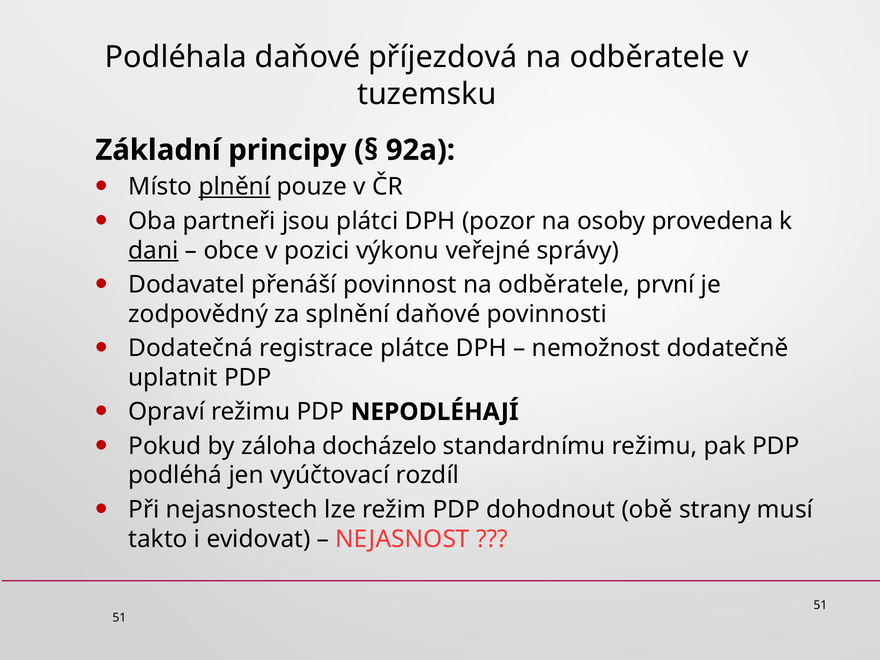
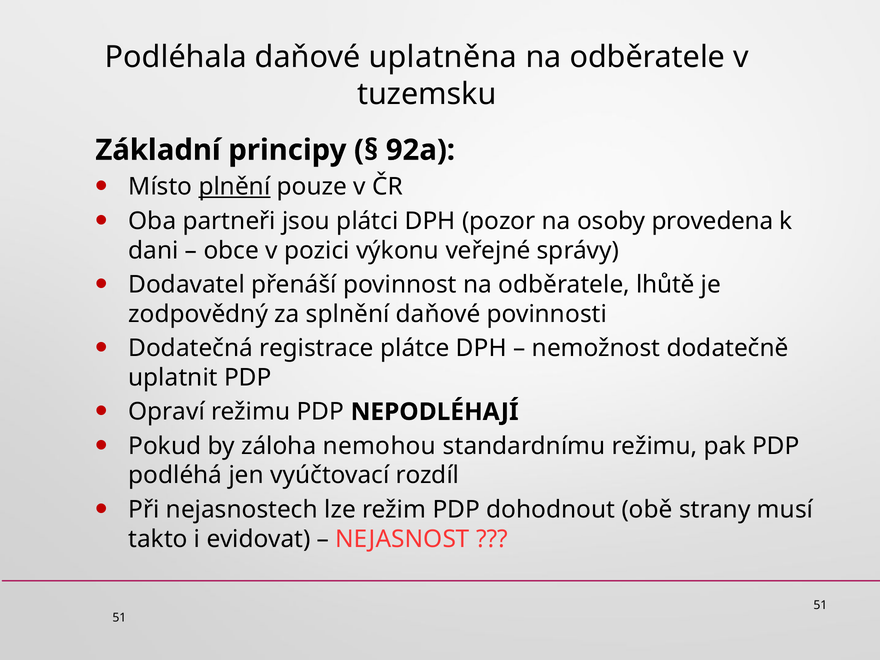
příjezdová: příjezdová -> uplatněna
dani underline: present -> none
první: první -> lhůtě
docházelo: docházelo -> nemohou
